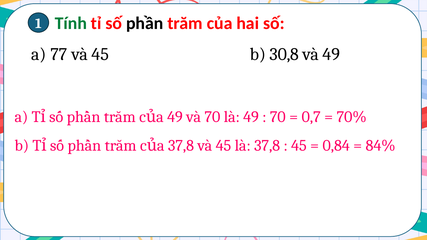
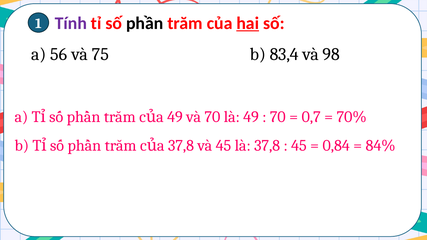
Tính colour: green -> purple
hai underline: none -> present
77: 77 -> 56
45 at (100, 54): 45 -> 75
30,8: 30,8 -> 83,4
và 49: 49 -> 98
